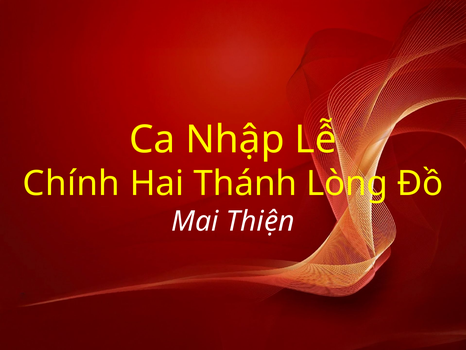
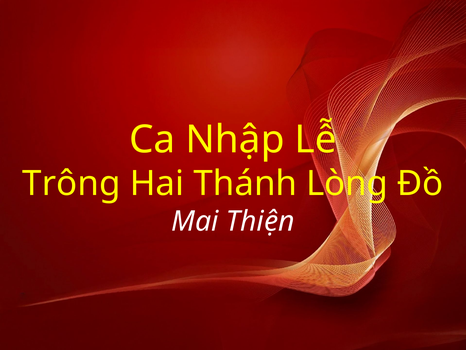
Chính: Chính -> Trông
